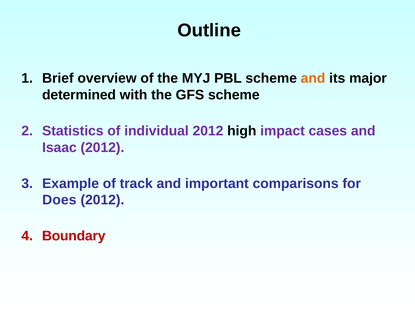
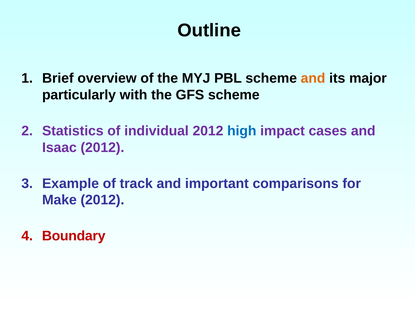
determined: determined -> particularly
high colour: black -> blue
Does: Does -> Make
